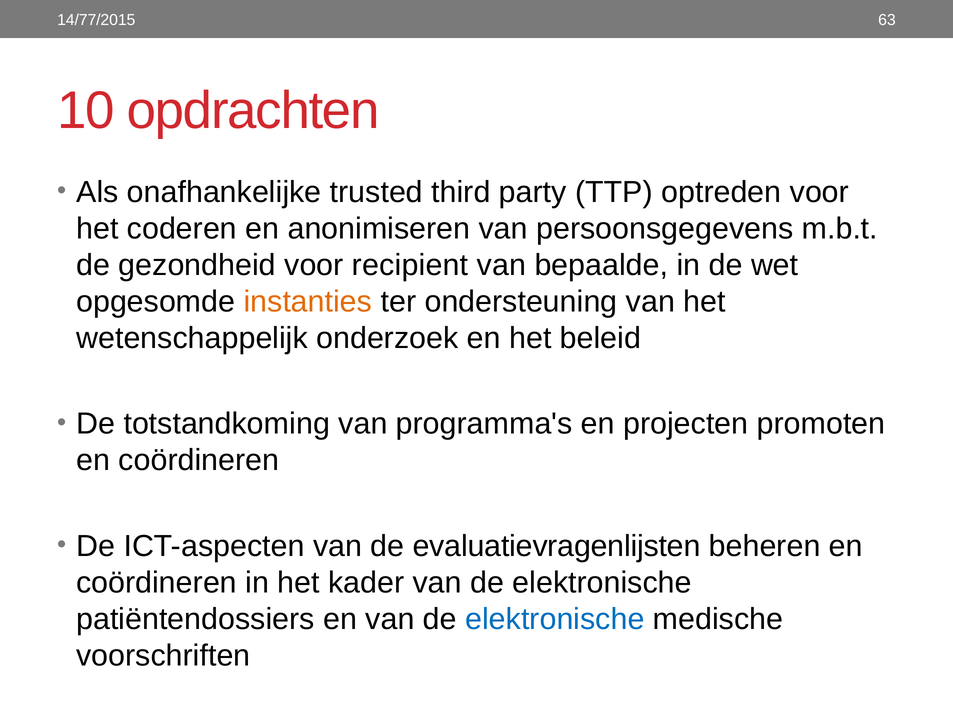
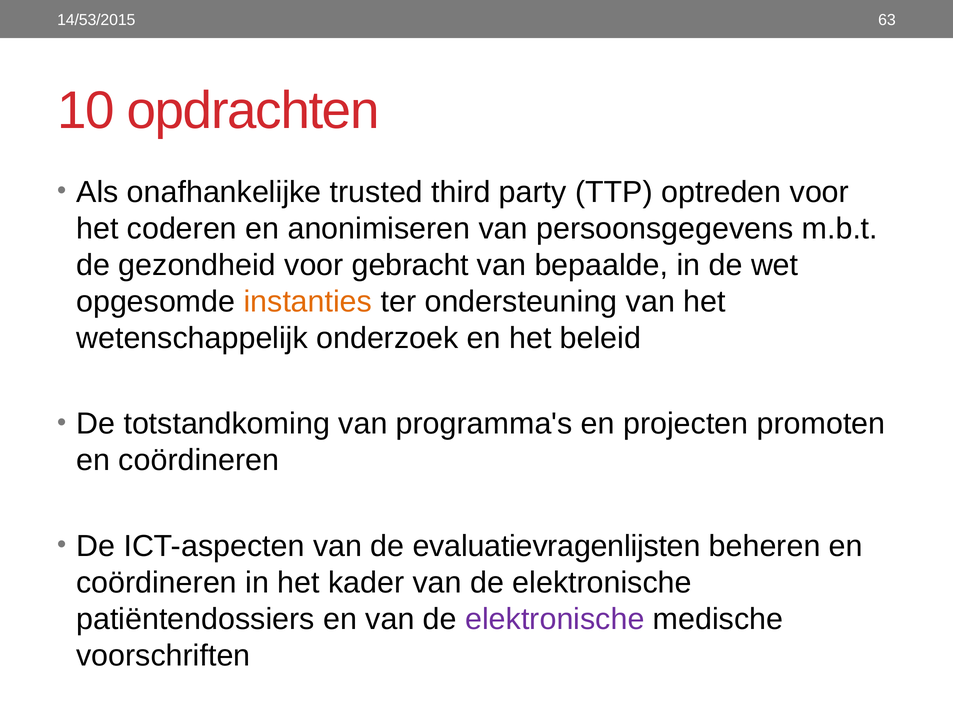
14/77/2015: 14/77/2015 -> 14/53/2015
recipient: recipient -> gebracht
elektronische at (555, 619) colour: blue -> purple
